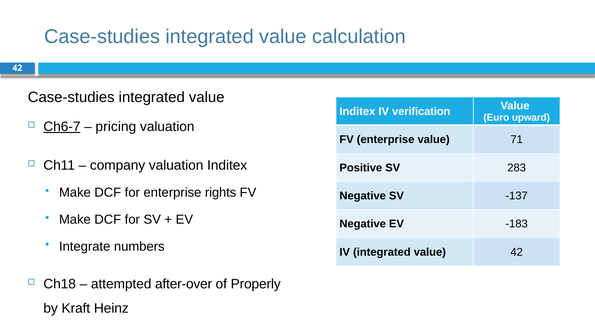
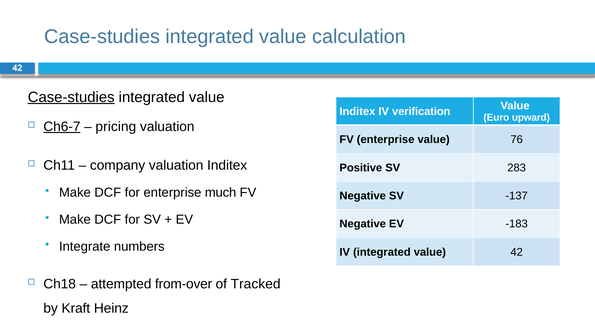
Case-studies at (71, 97) underline: none -> present
71: 71 -> 76
rights: rights -> much
after-over: after-over -> from-over
Properly: Properly -> Tracked
